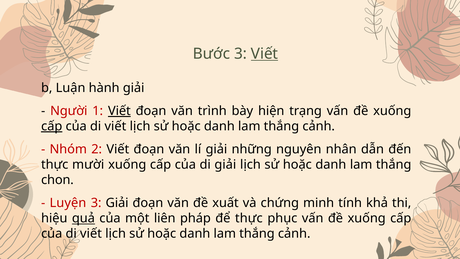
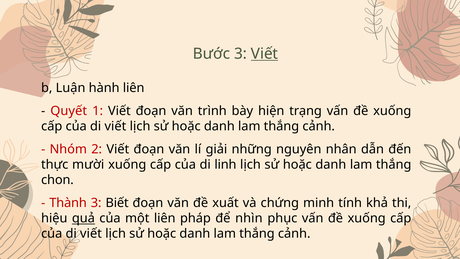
hành giải: giải -> liên
Người: Người -> Quyết
Viết at (119, 111) underline: present -> none
cấp at (52, 126) underline: present -> none
di giải: giải -> linh
Luyện: Luyện -> Thành
3 Giải: Giải -> Biết
để thực: thực -> nhìn
